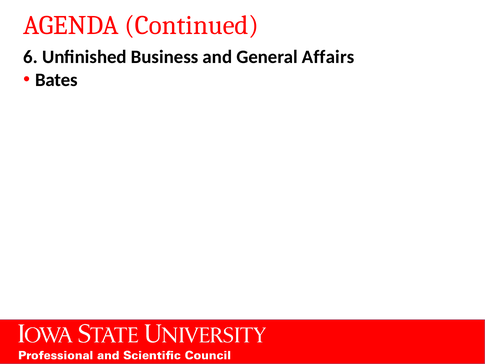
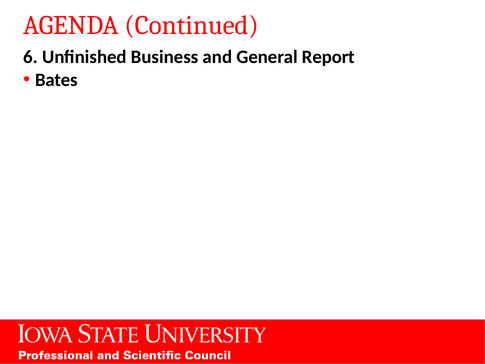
Affairs: Affairs -> Report
